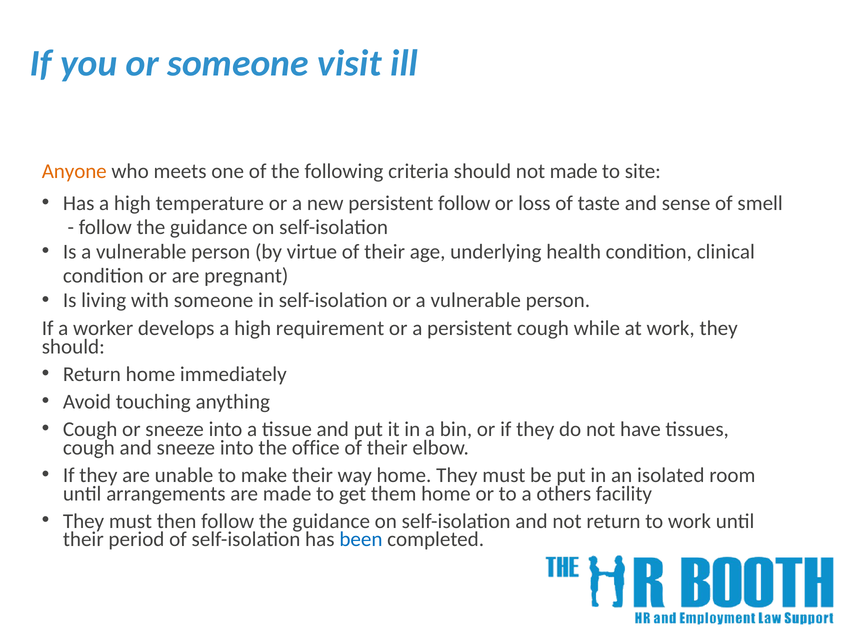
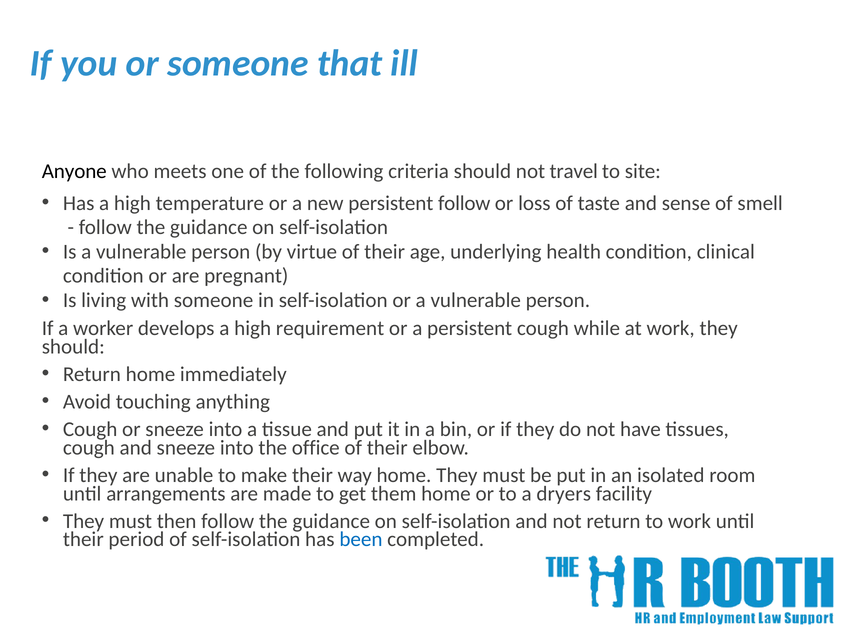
visit: visit -> that
Anyone colour: orange -> black
not made: made -> travel
others: others -> dryers
